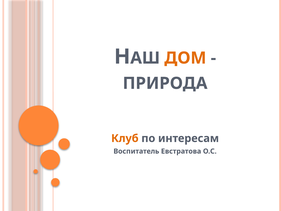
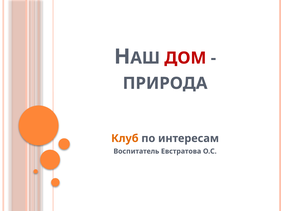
ДОМ colour: orange -> red
